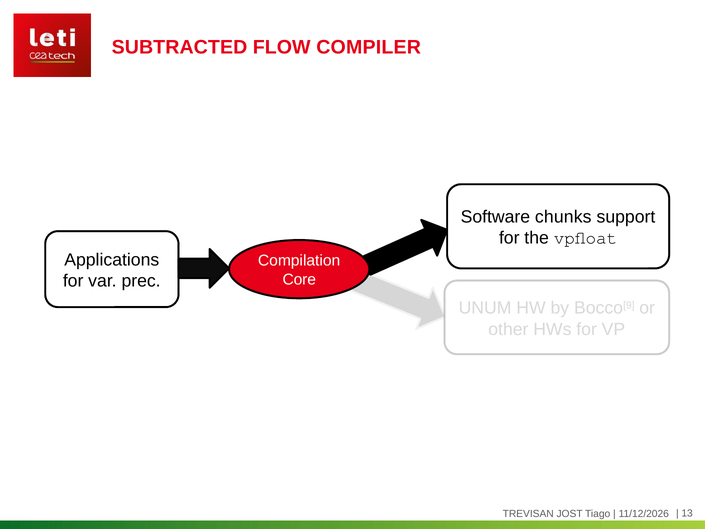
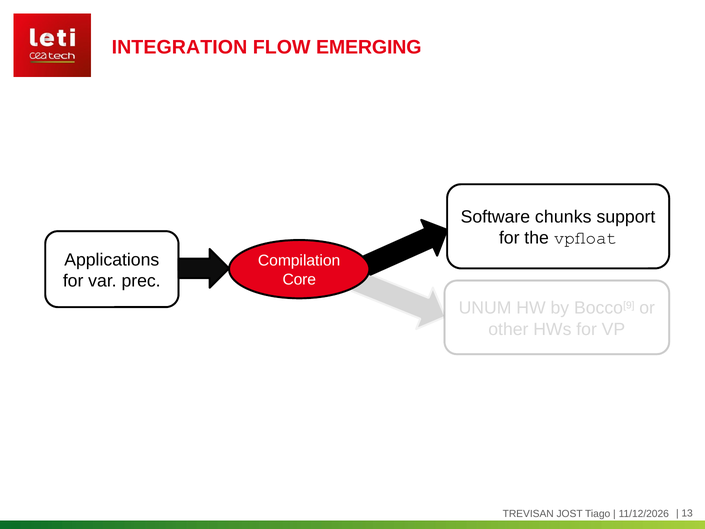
SUBTRACTED: SUBTRACTED -> INTEGRATION
COMPILER: COMPILER -> EMERGING
